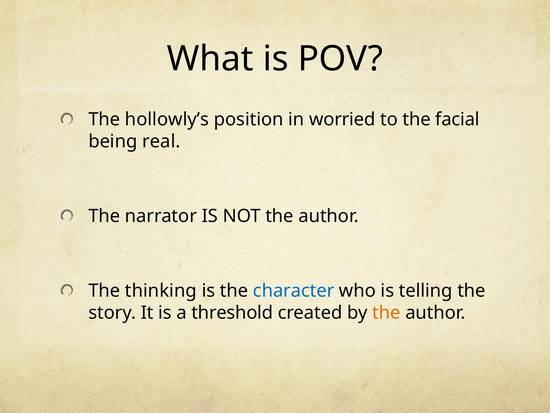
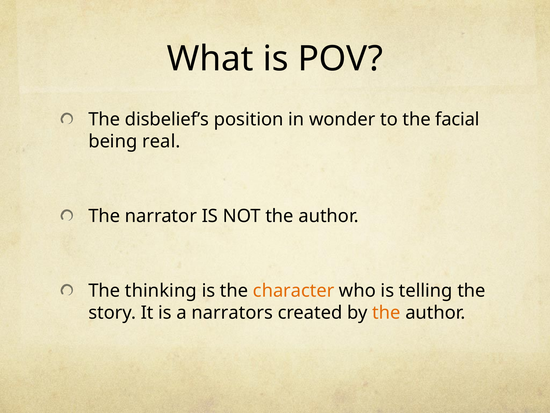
hollowly’s: hollowly’s -> disbelief’s
worried: worried -> wonder
character colour: blue -> orange
threshold: threshold -> narrators
